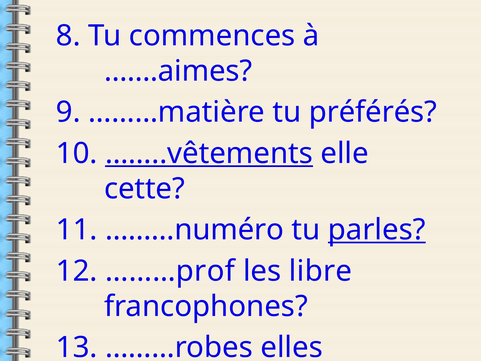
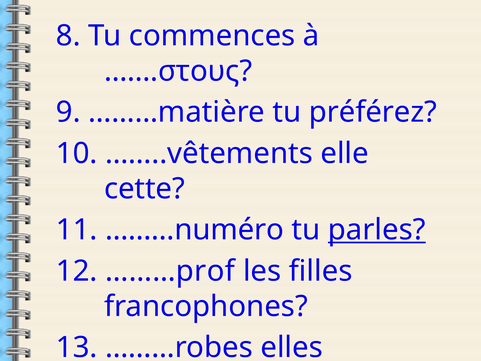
…….aimes: …….aimes -> …….στους
préférés: préférés -> préférez
……..vêtements underline: present -> none
libre: libre -> filles
